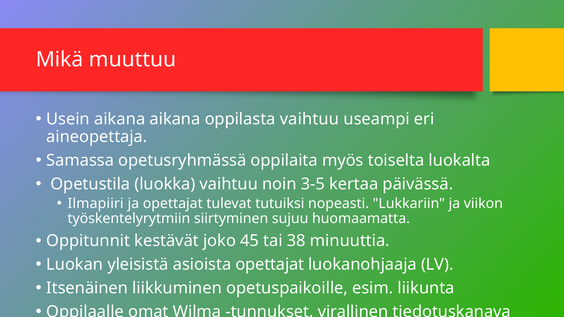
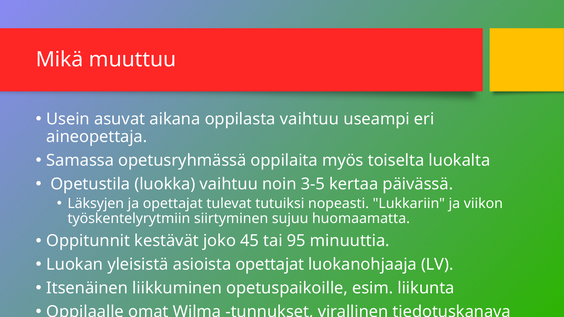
Usein aikana: aikana -> asuvat
Ilmapiiri: Ilmapiiri -> Läksyjen
38: 38 -> 95
